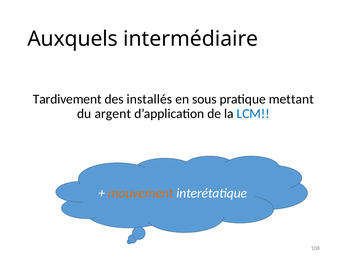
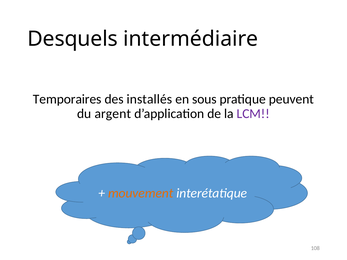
Auxquels: Auxquels -> Desquels
Tardivement: Tardivement -> Temporaires
mettant: mettant -> peuvent
LCM colour: blue -> purple
